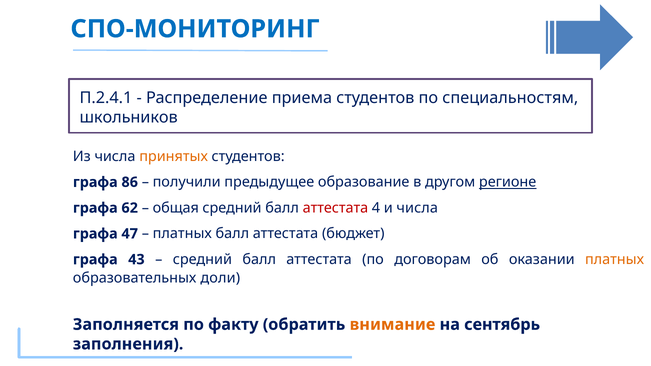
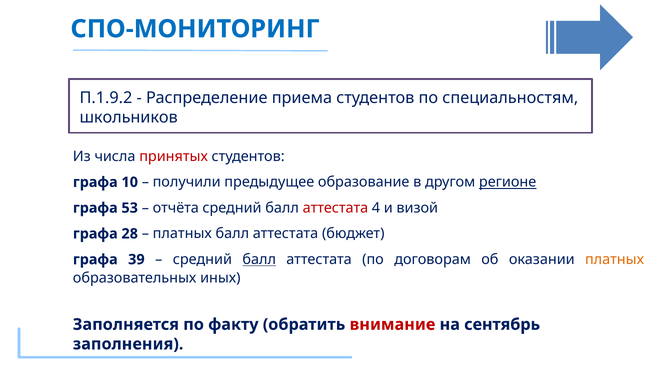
П.2.4.1: П.2.4.1 -> П.1.9.2
принятых colour: orange -> red
86: 86 -> 10
62: 62 -> 53
общая: общая -> отчёта
и числа: числа -> визой
47: 47 -> 28
43: 43 -> 39
балл at (259, 260) underline: none -> present
доли: доли -> иных
внимание colour: orange -> red
